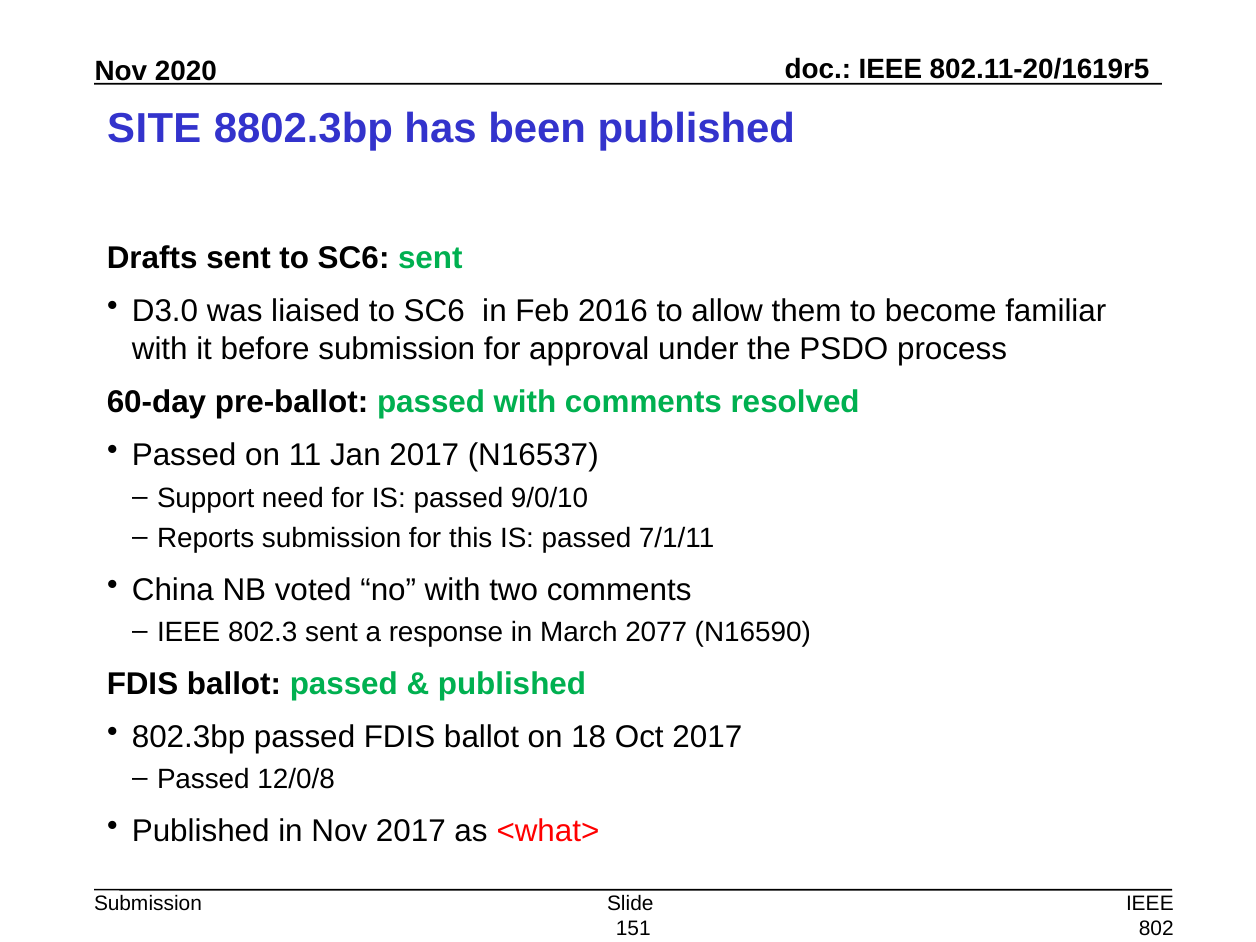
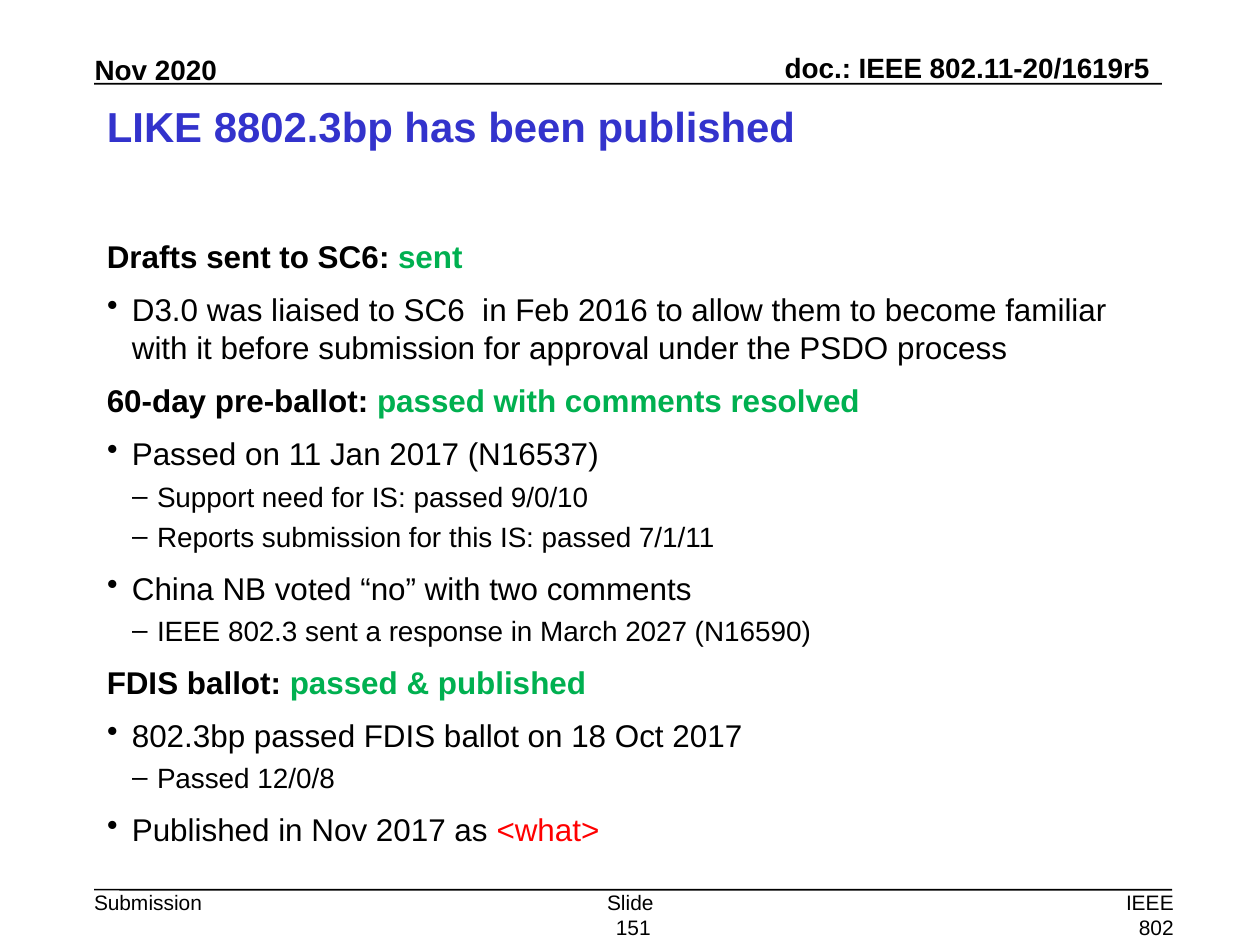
SITE: SITE -> LIKE
2077: 2077 -> 2027
